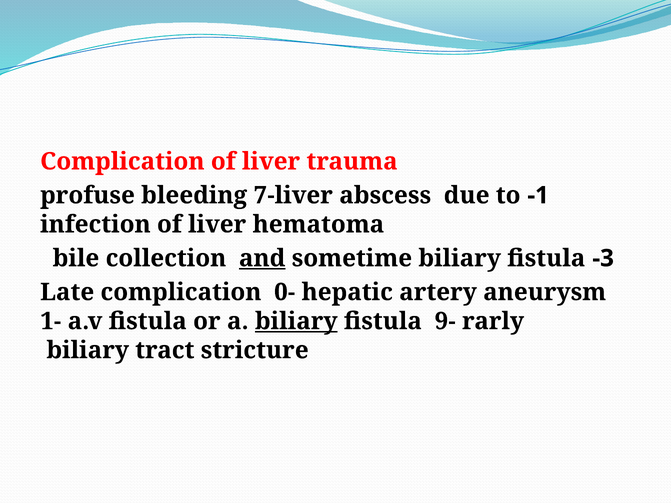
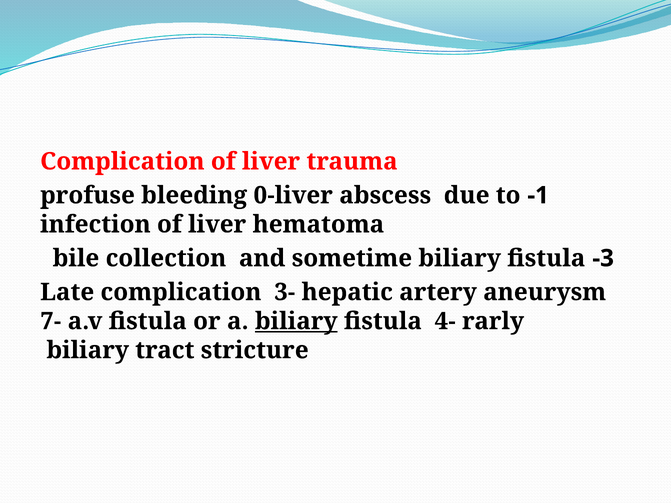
7-liver: 7-liver -> 0-liver
and underline: present -> none
0-: 0- -> 3-
1-: 1- -> 7-
9-: 9- -> 4-
